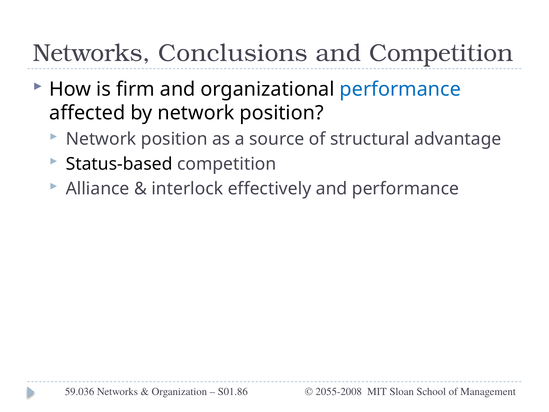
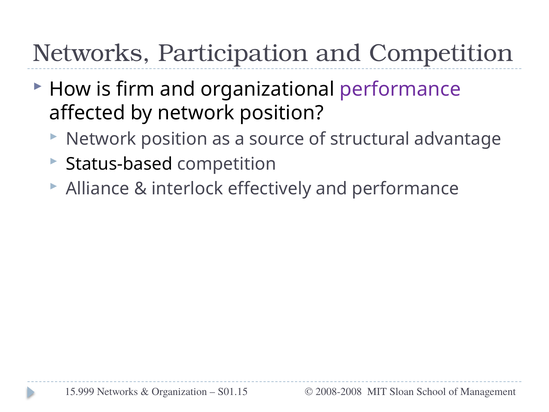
Conclusions: Conclusions -> Participation
performance at (400, 89) colour: blue -> purple
59.036: 59.036 -> 15.999
S01.86: S01.86 -> S01.15
2055-2008: 2055-2008 -> 2008-2008
